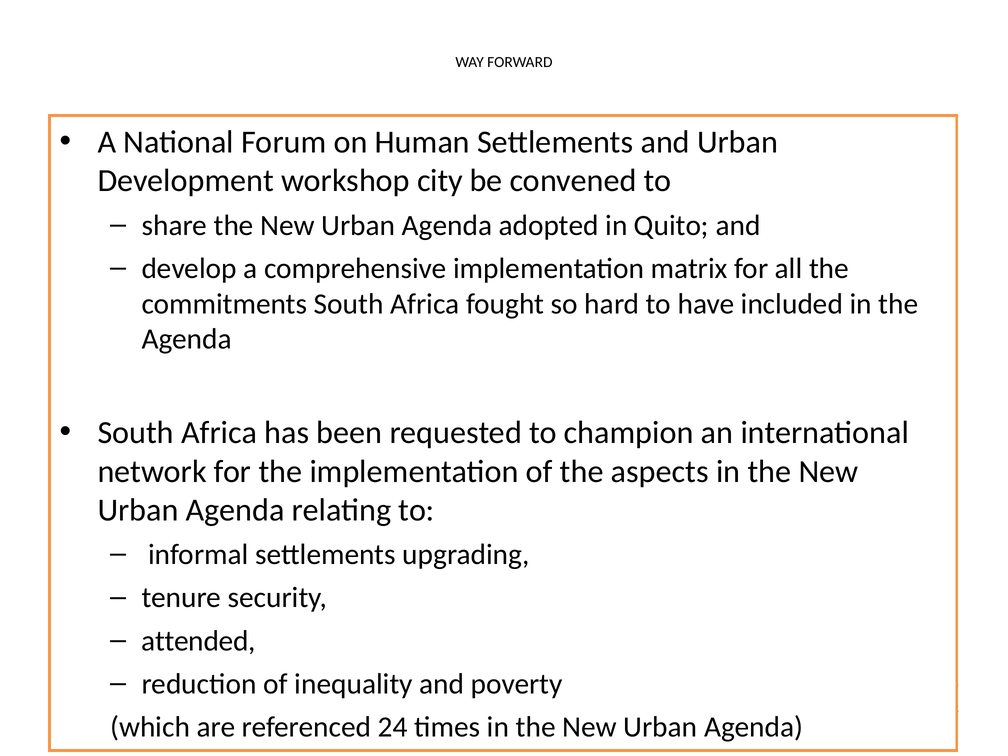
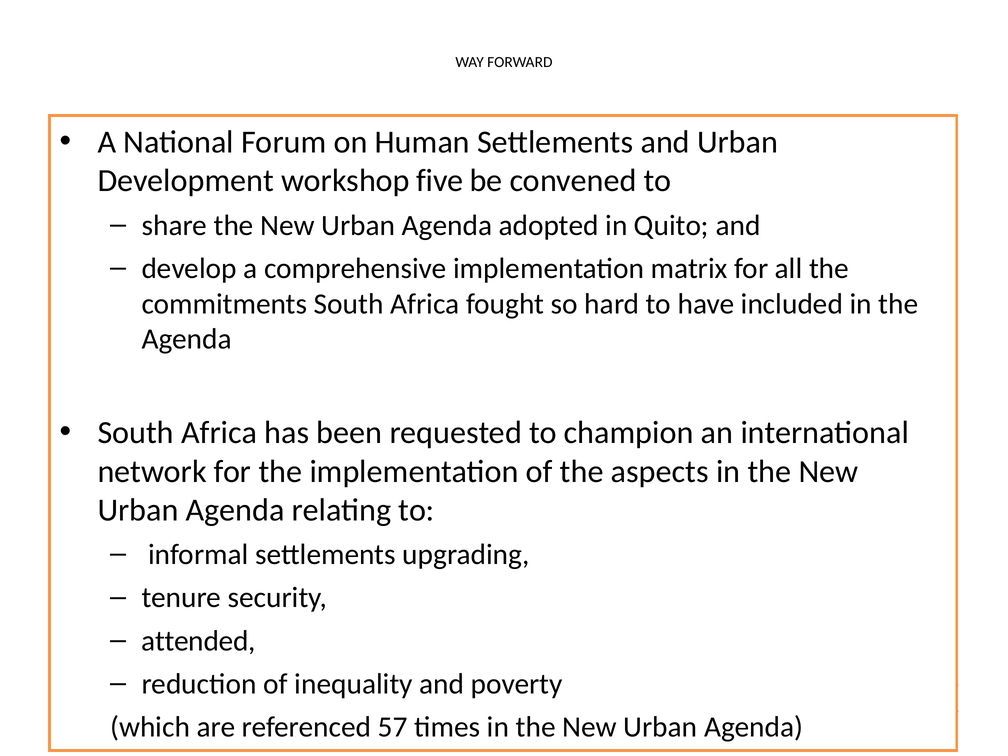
city: city -> five
24: 24 -> 57
